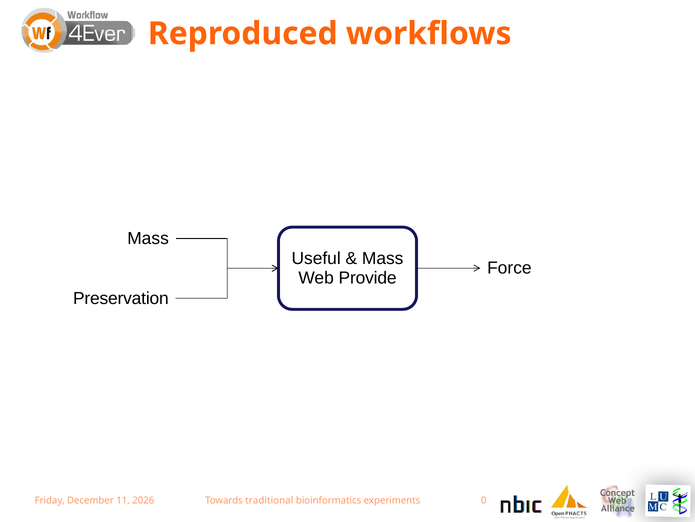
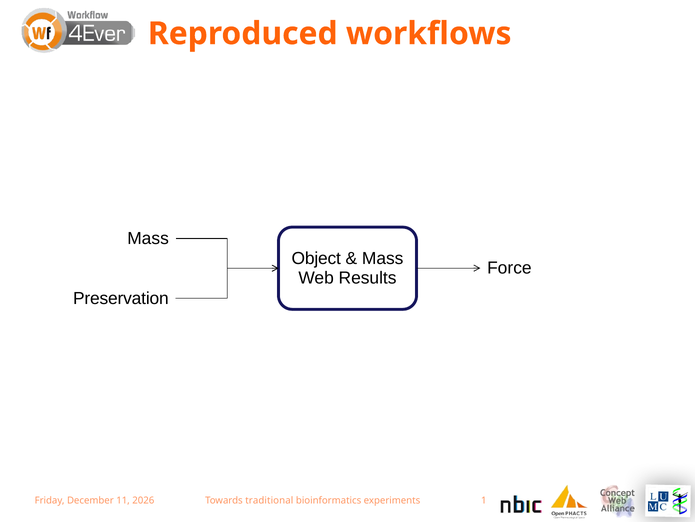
Useful: Useful -> Object
Provide: Provide -> Results
0: 0 -> 1
